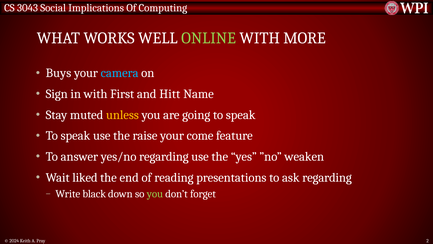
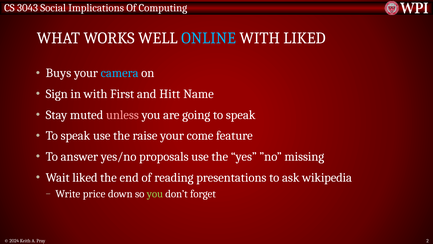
ONLINE colour: light green -> light blue
WITH MORE: MORE -> LIKED
unless colour: yellow -> pink
yes/no regarding: regarding -> proposals
weaken: weaken -> missing
ask regarding: regarding -> wikipedia
black: black -> price
